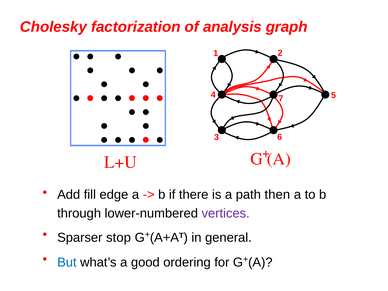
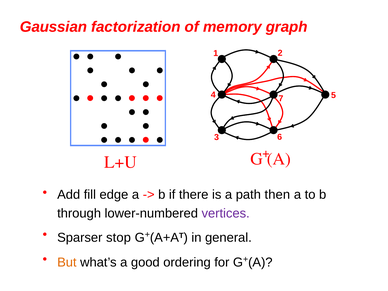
Cholesky: Cholesky -> Gaussian
analysis: analysis -> memory
But colour: blue -> orange
